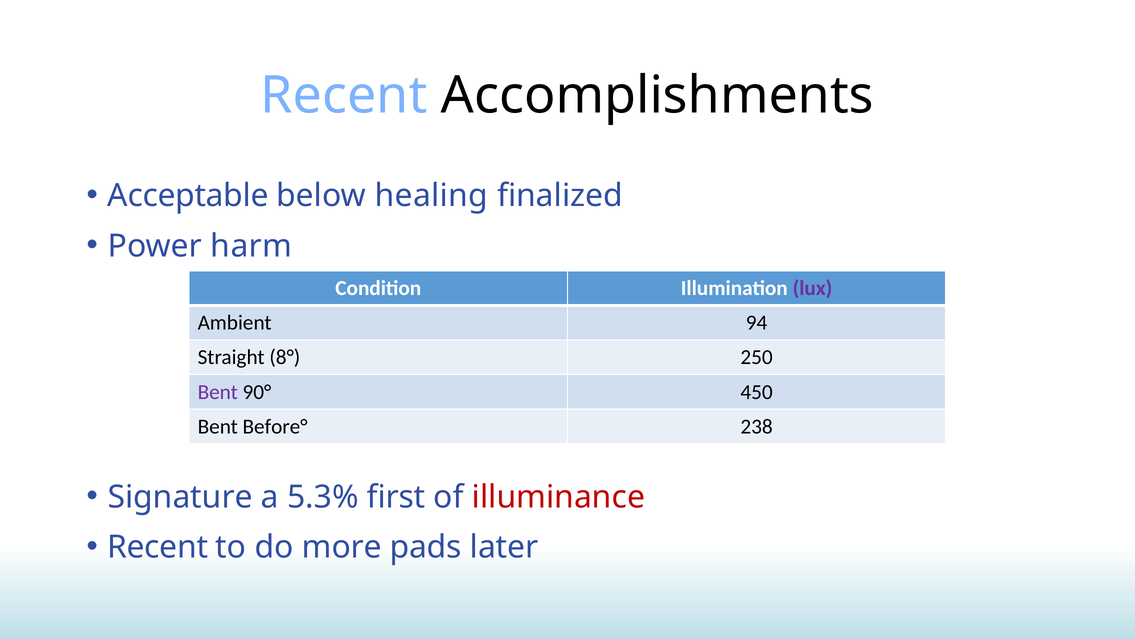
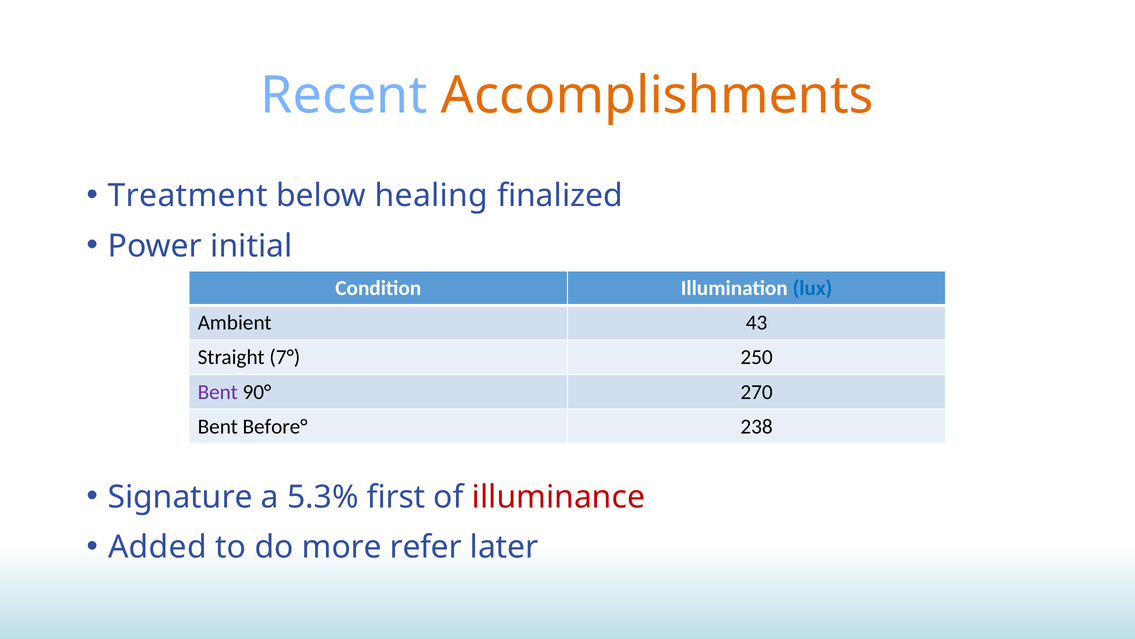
Accomplishments colour: black -> orange
Acceptable: Acceptable -> Treatment
harm: harm -> initial
lux colour: purple -> blue
94: 94 -> 43
8°: 8° -> 7°
450: 450 -> 270
Recent at (158, 547): Recent -> Added
pads: pads -> refer
